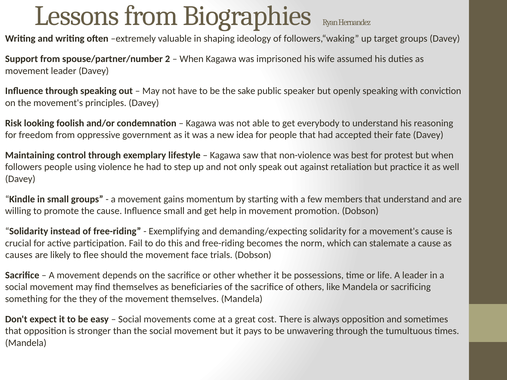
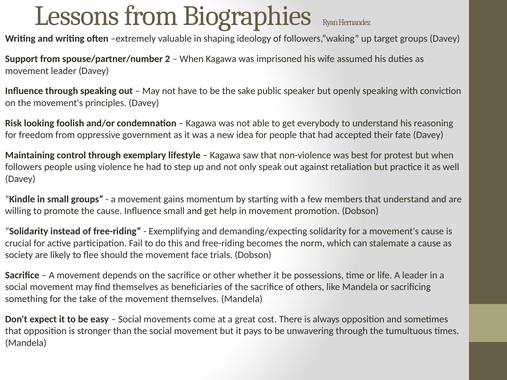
causes: causes -> society
they: they -> take
